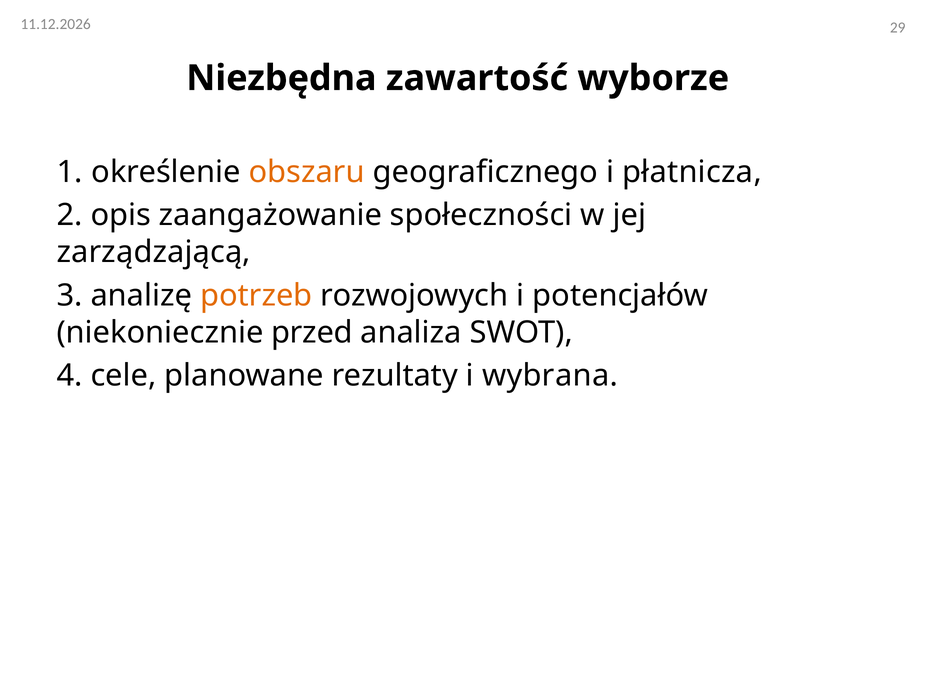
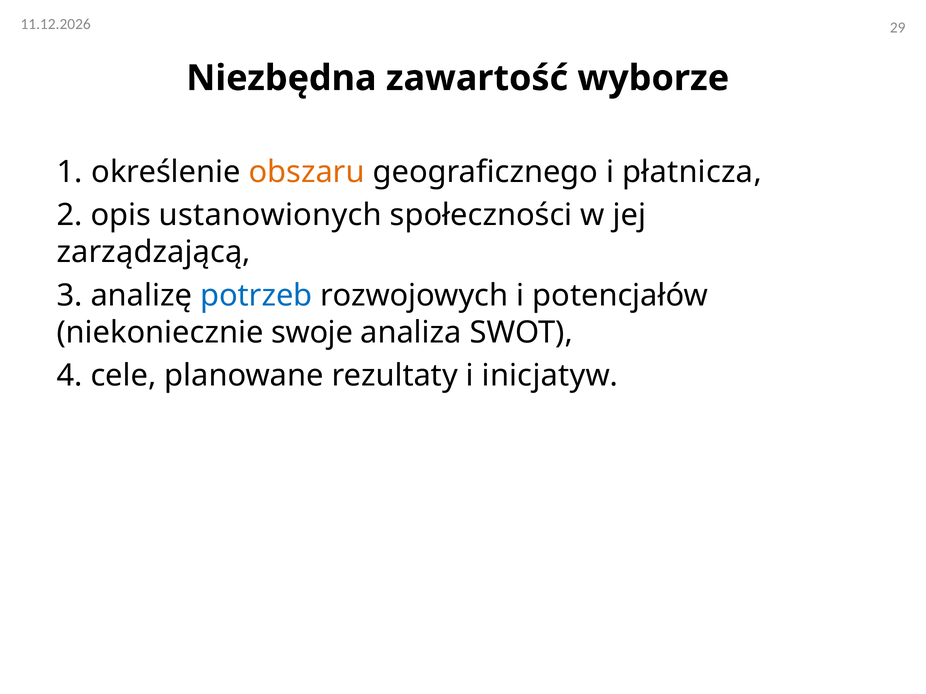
zaangażowanie: zaangażowanie -> ustanowionych
potrzeb colour: orange -> blue
przed: przed -> swoje
wybrana: wybrana -> inicjatyw
